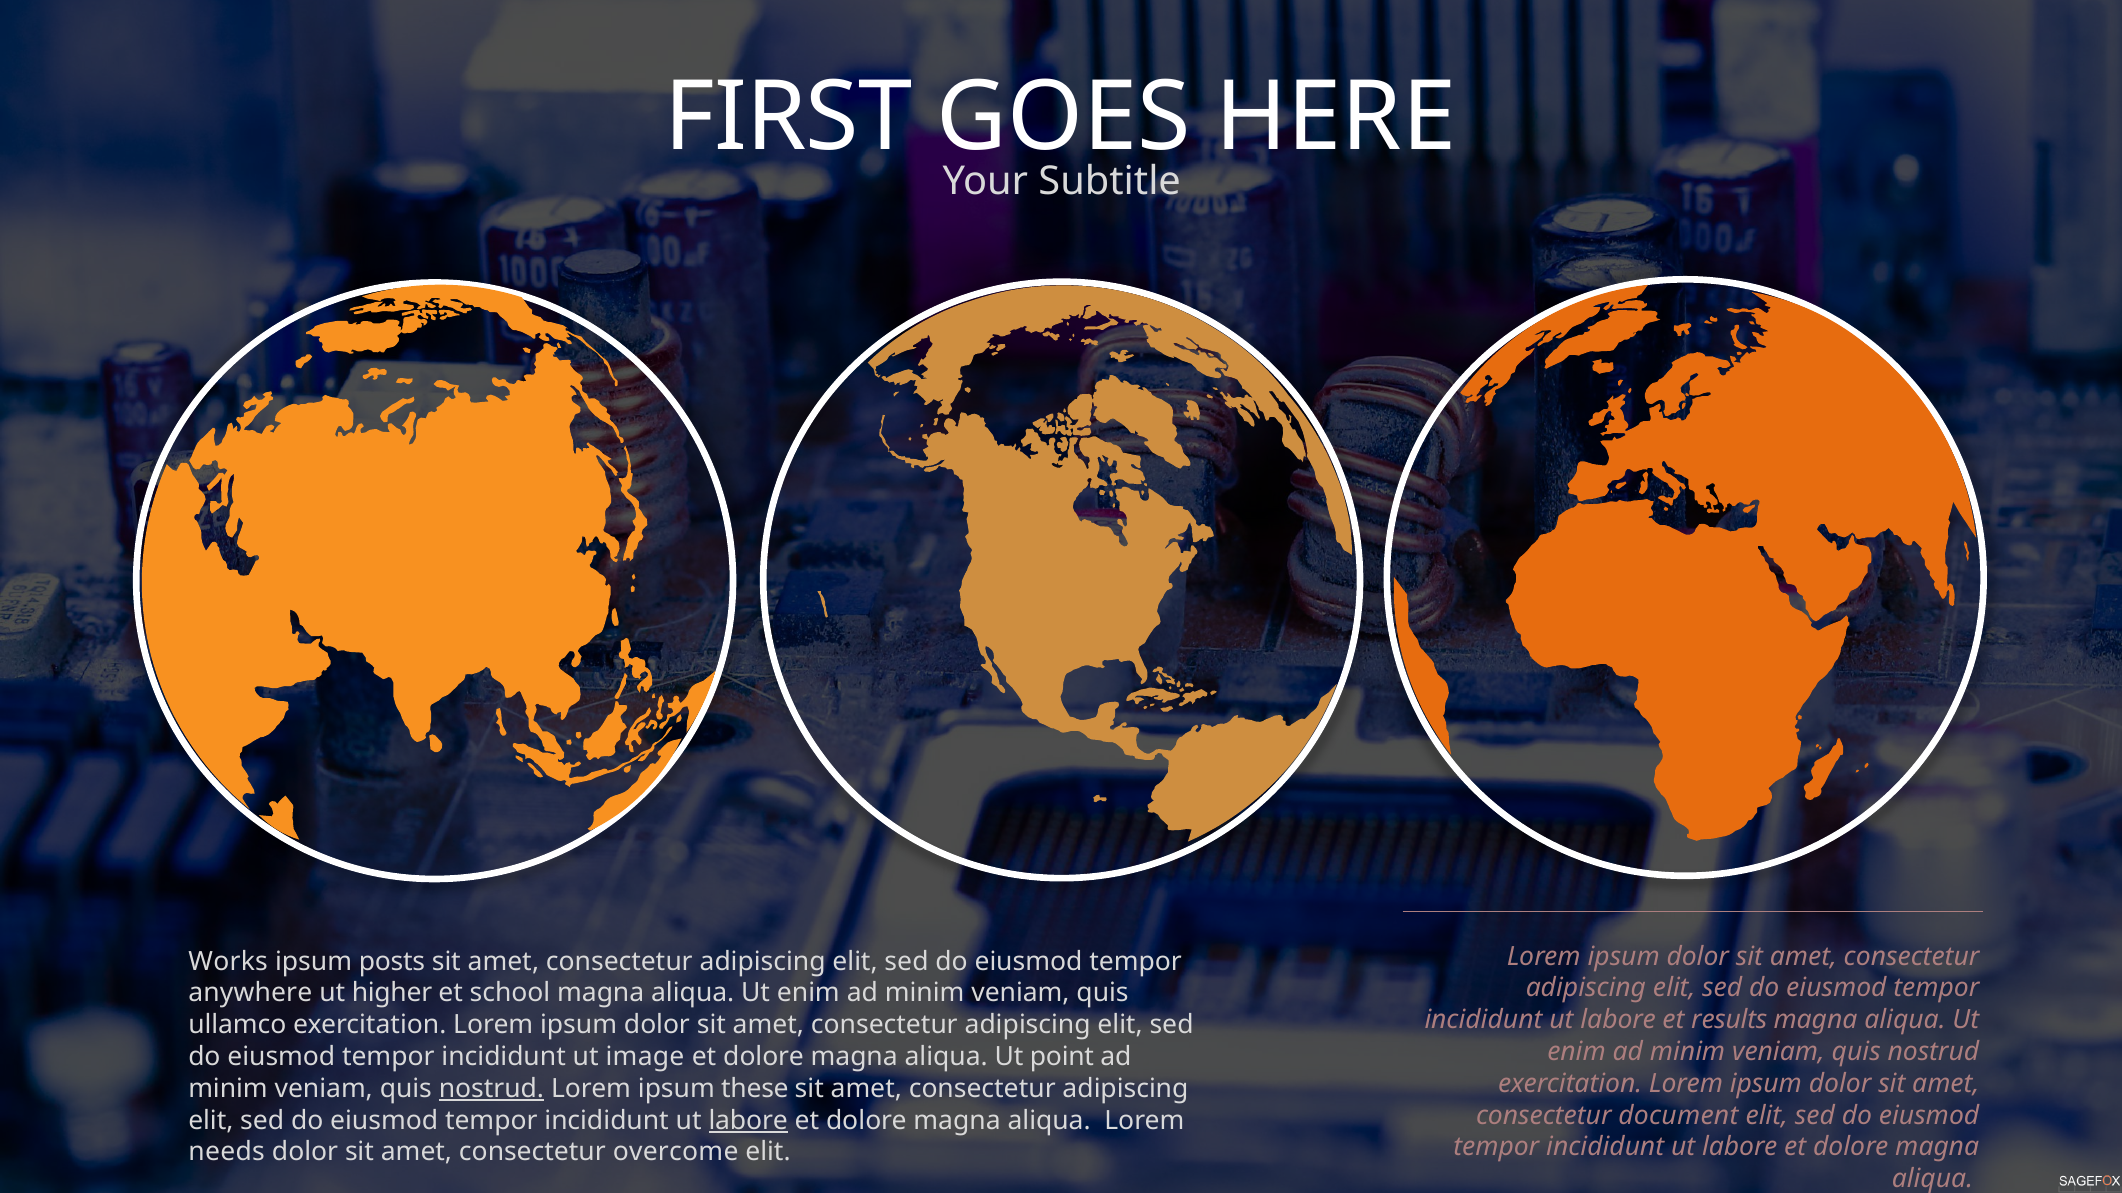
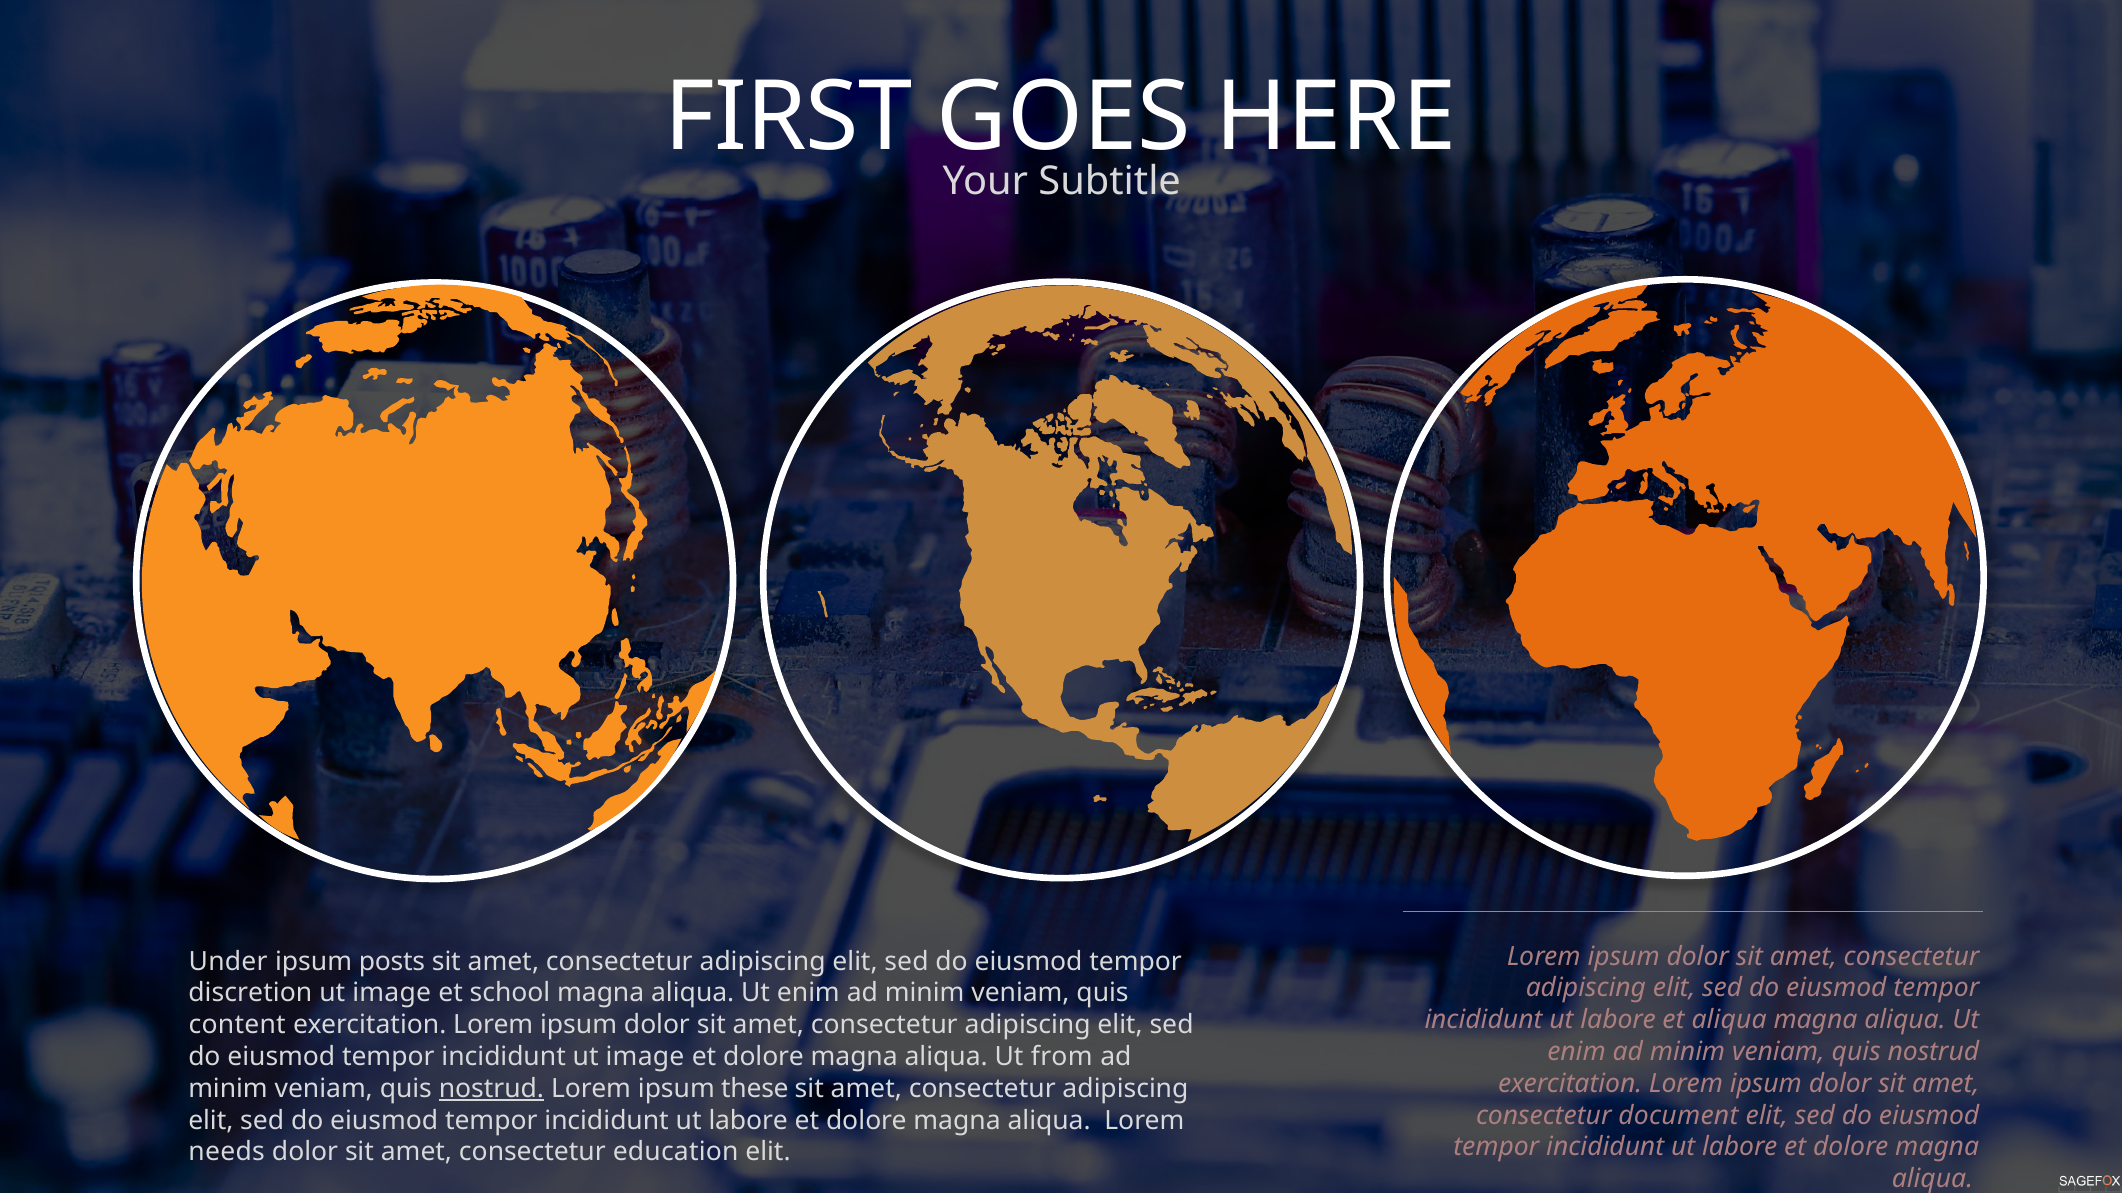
Works: Works -> Under
anywhere: anywhere -> discretion
higher at (392, 994): higher -> image
et results: results -> aliqua
ullamco: ullamco -> content
point: point -> from
labore at (748, 1121) underline: present -> none
overcome: overcome -> education
